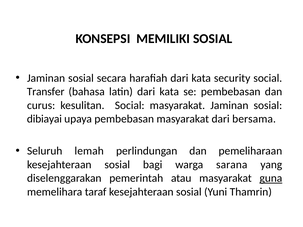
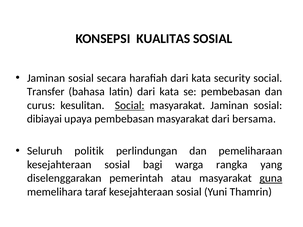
MEMILIKI: MEMILIKI -> KUALITAS
Social at (130, 105) underline: none -> present
lemah: lemah -> politik
sarana: sarana -> rangka
